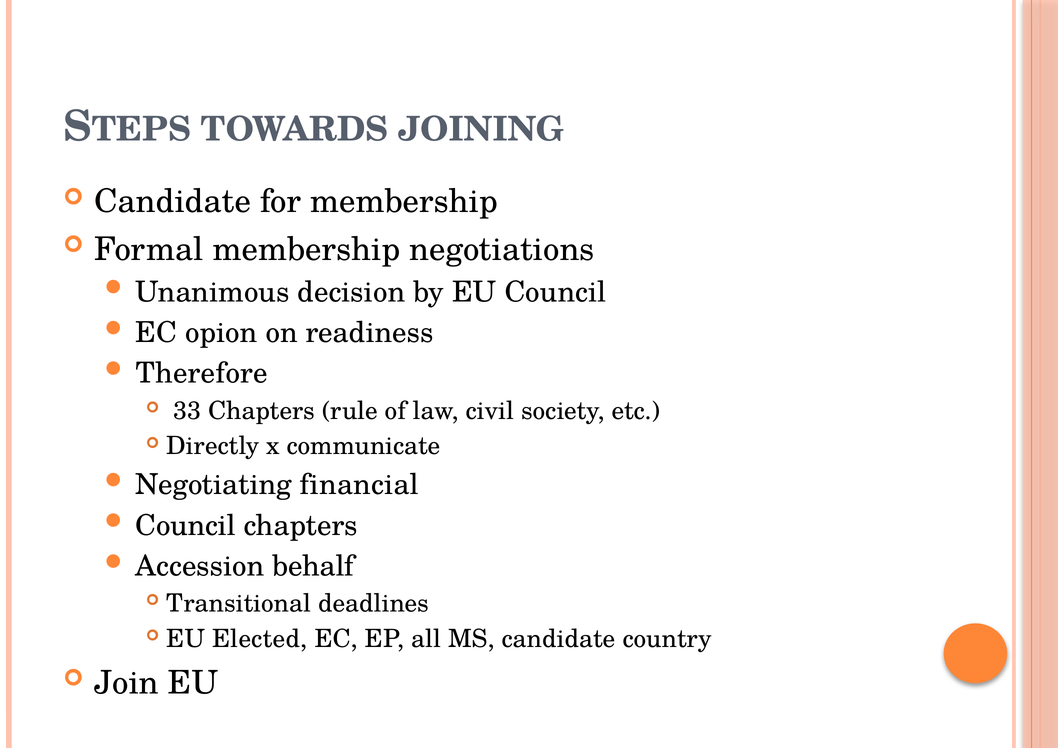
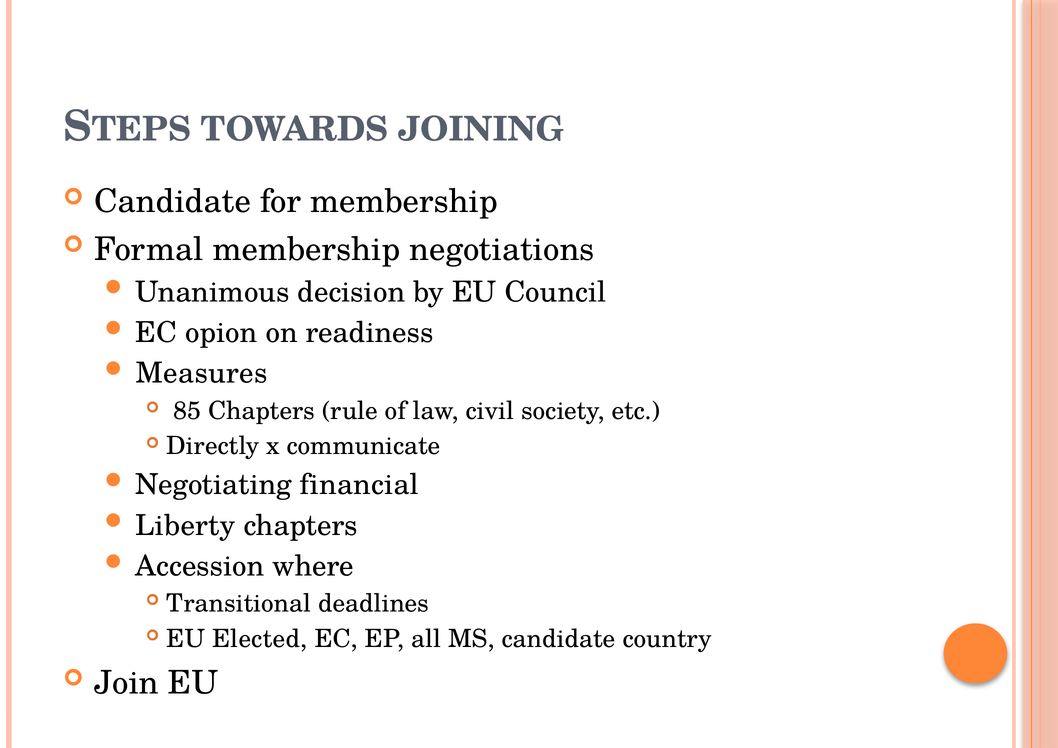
Therefore: Therefore -> Measures
33: 33 -> 85
Council at (186, 526): Council -> Liberty
behalf: behalf -> where
